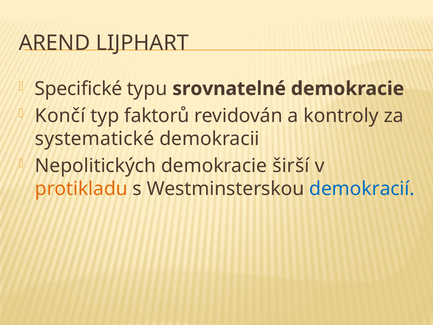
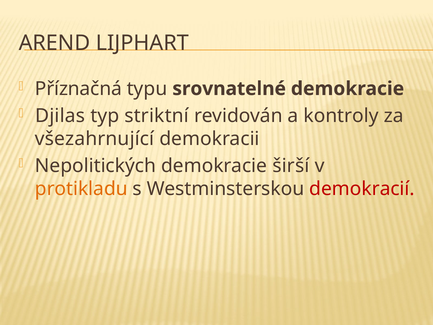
Specifické: Specifické -> Příznačná
Končí: Končí -> Djilas
faktorů: faktorů -> striktní
systematické: systematické -> všezahrnující
demokracií colour: blue -> red
